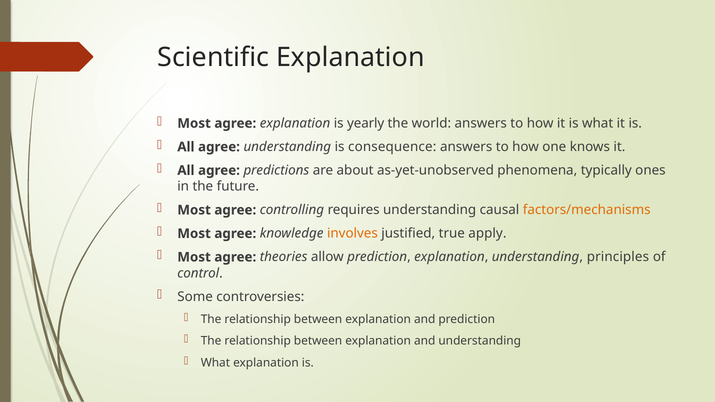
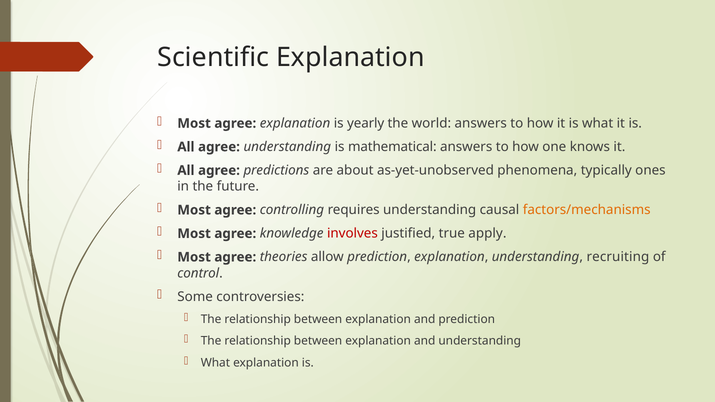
consequence: consequence -> mathematical
involves colour: orange -> red
principles: principles -> recruiting
